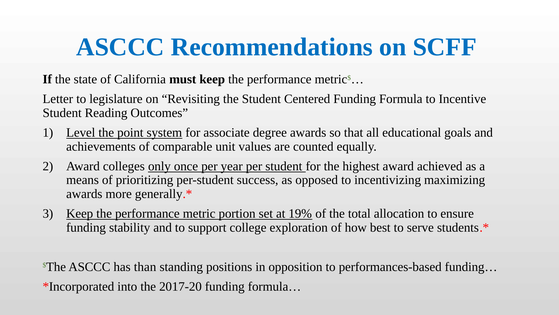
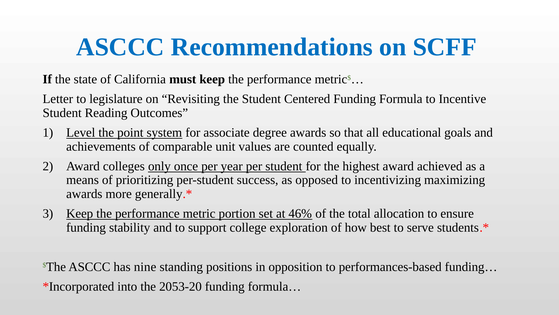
19%: 19% -> 46%
than: than -> nine
2017-20: 2017-20 -> 2053-20
